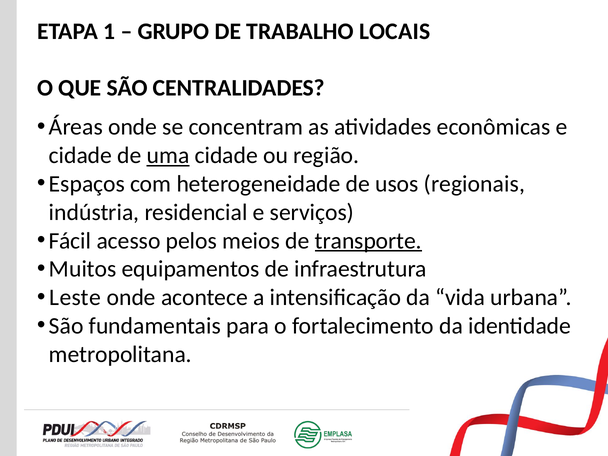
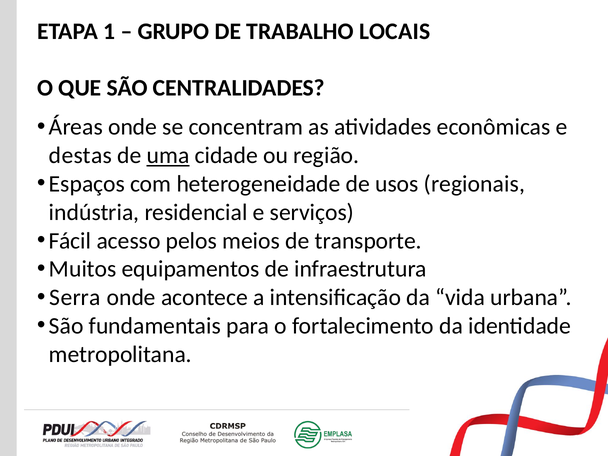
cidade at (81, 156): cidade -> destas
transporte underline: present -> none
Leste: Leste -> Serra
